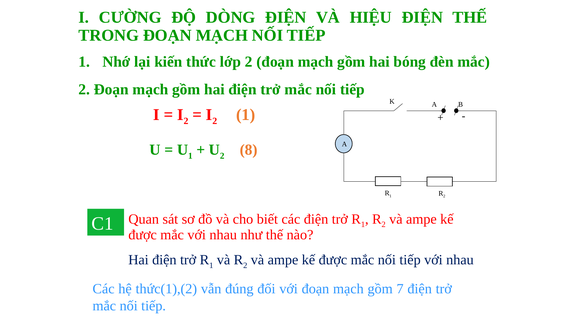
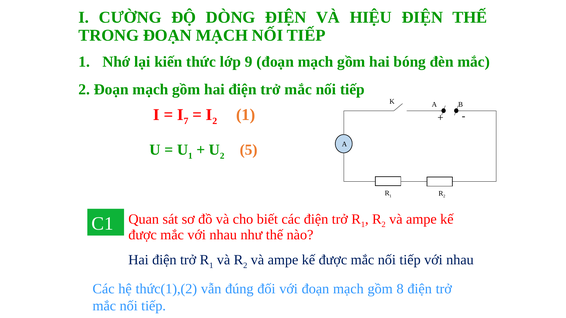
lớp 2: 2 -> 9
2 at (186, 121): 2 -> 7
8: 8 -> 5
7: 7 -> 8
